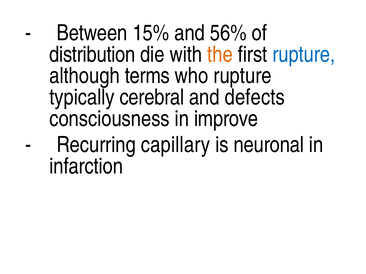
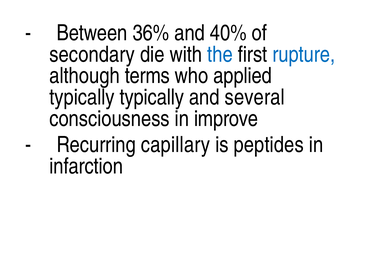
15%: 15% -> 36%
56%: 56% -> 40%
distribution: distribution -> secondary
the colour: orange -> blue
who rupture: rupture -> applied
typically cerebral: cerebral -> typically
defects: defects -> several
neuronal: neuronal -> peptides
